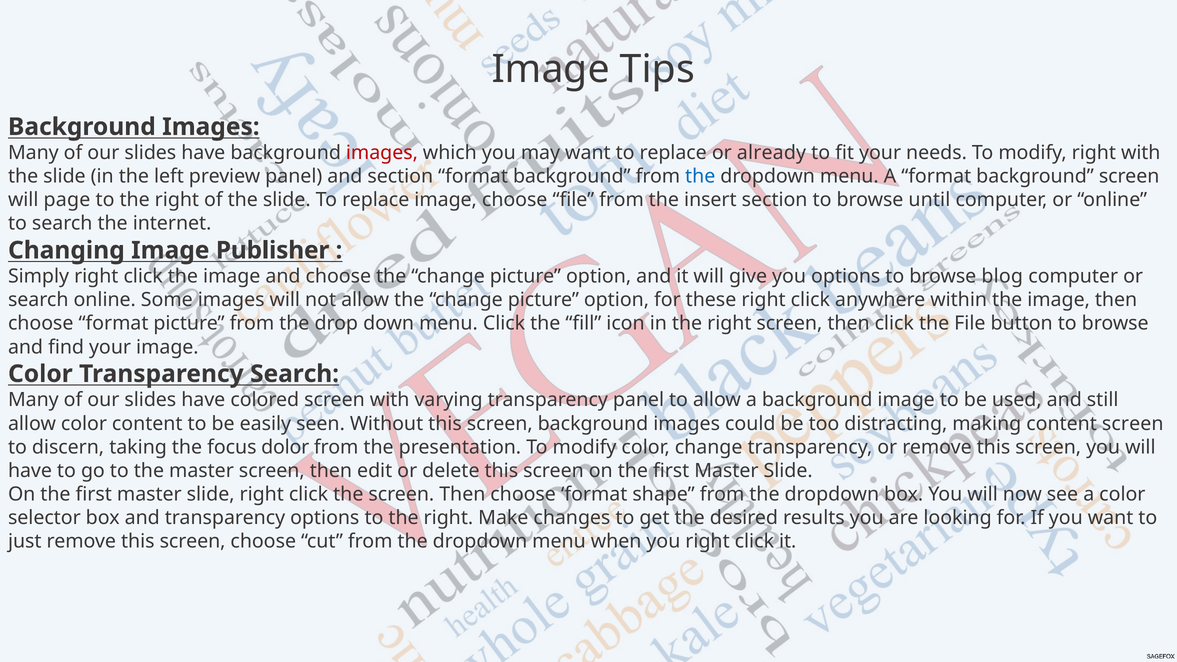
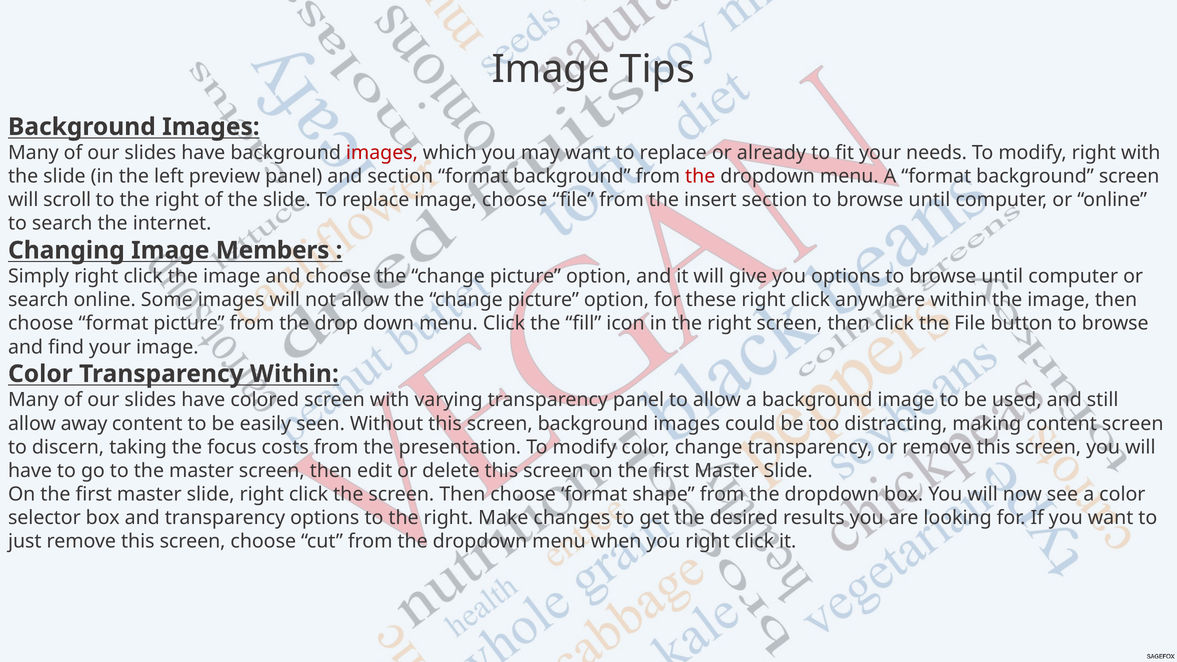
the at (700, 176) colour: blue -> red
page: page -> scroll
Publisher: Publisher -> Members
options to browse blog: blog -> until
Transparency Search: Search -> Within
allow color: color -> away
dolor: dolor -> costs
